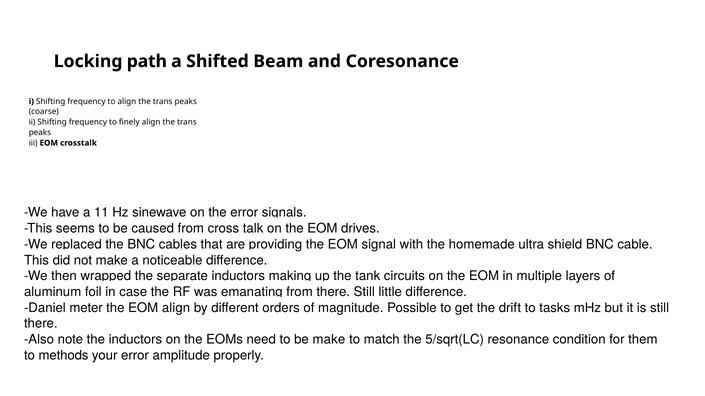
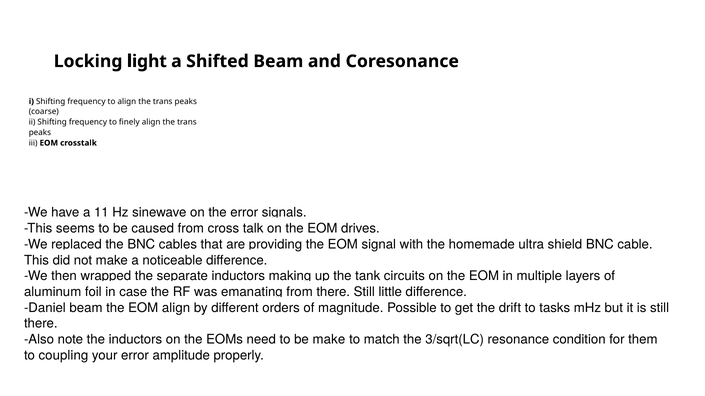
path: path -> light
meter at (86, 308): meter -> beam
5/sqrt(LC: 5/sqrt(LC -> 3/sqrt(LC
methods: methods -> coupling
